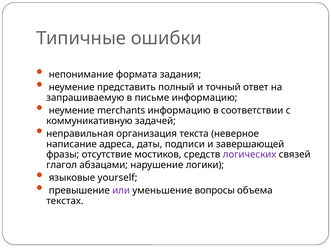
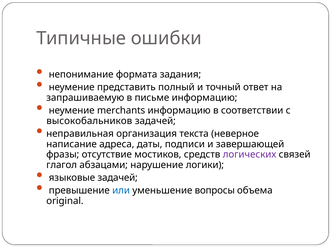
коммуникативную: коммуникативную -> высокобальников
языковые yourself: yourself -> задачей
или colour: purple -> blue
текстах: текстах -> original
